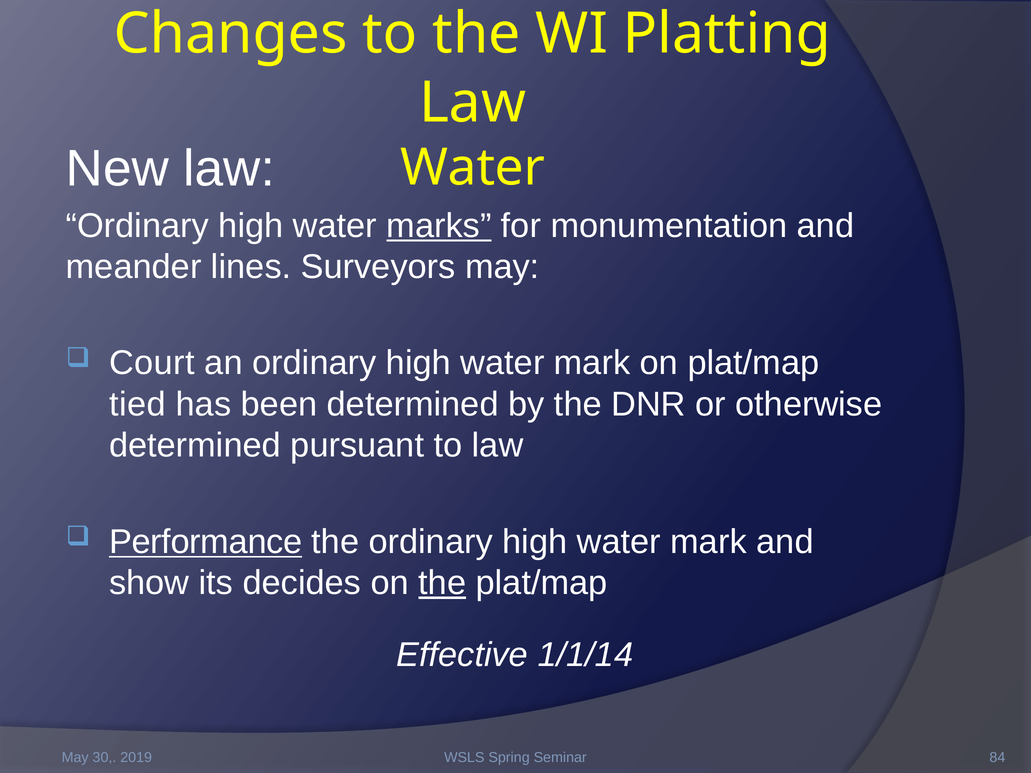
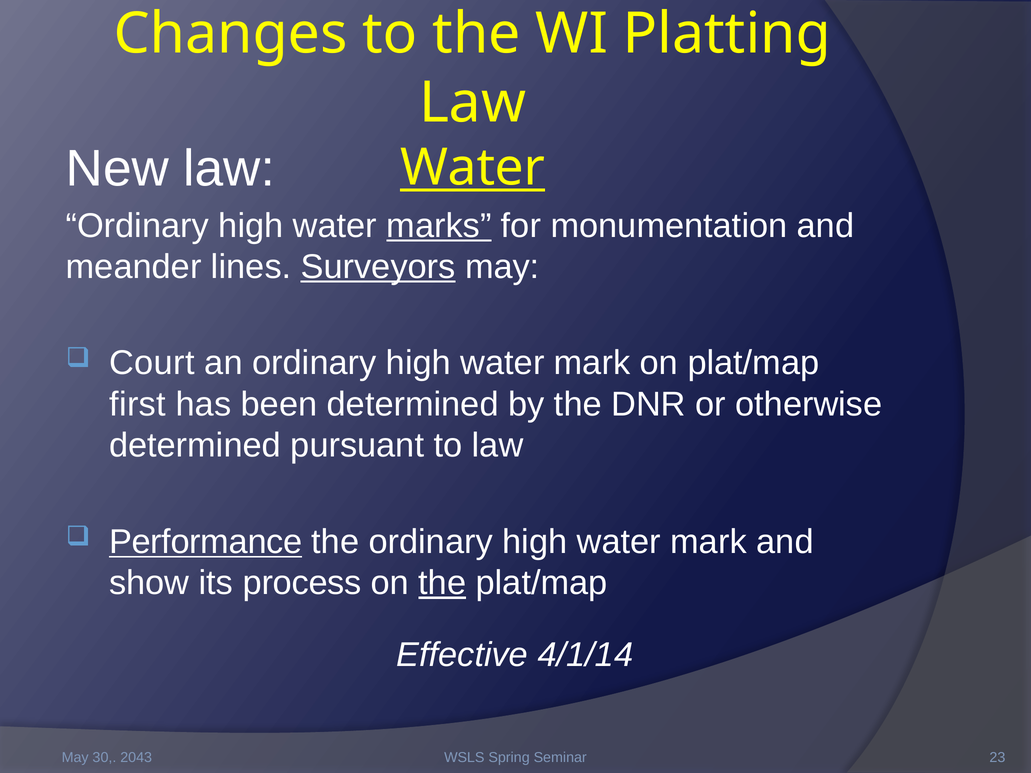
Water at (473, 168) underline: none -> present
Surveyors underline: none -> present
tied: tied -> first
decides: decides -> process
1/1/14: 1/1/14 -> 4/1/14
2019: 2019 -> 2043
84: 84 -> 23
